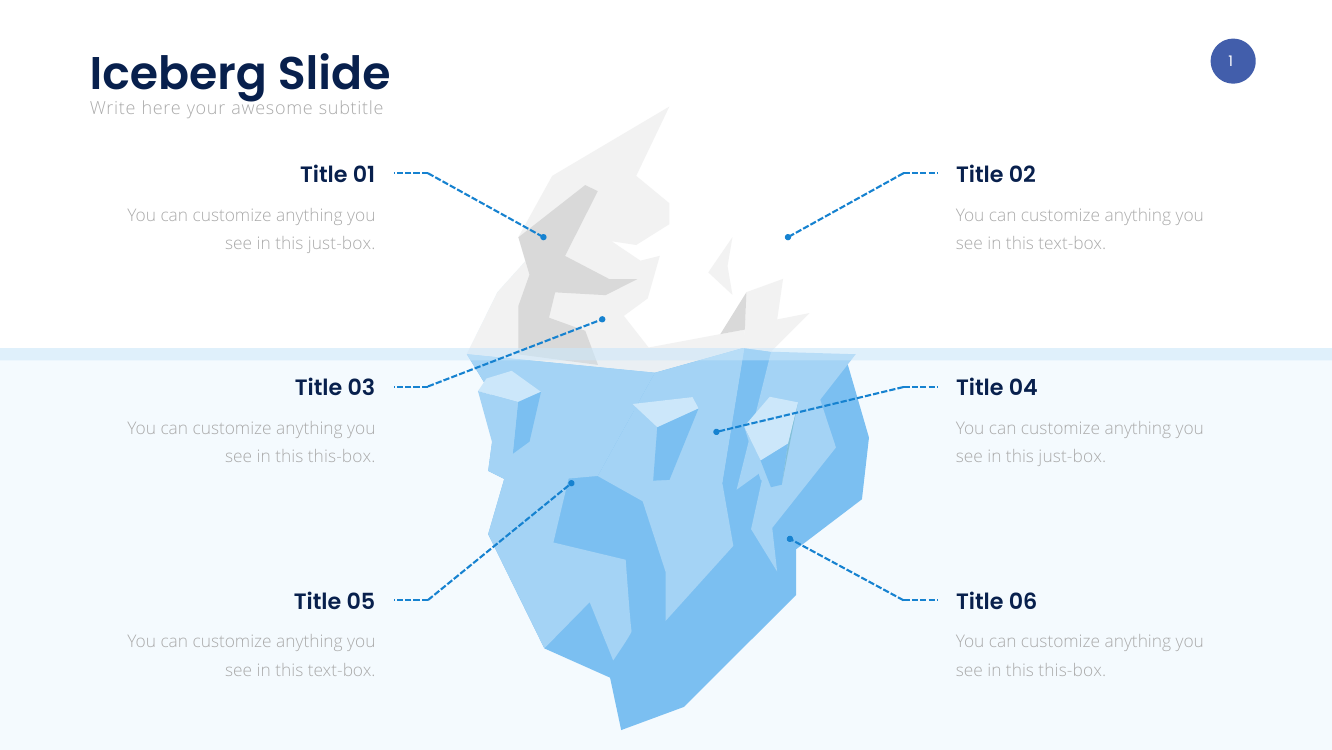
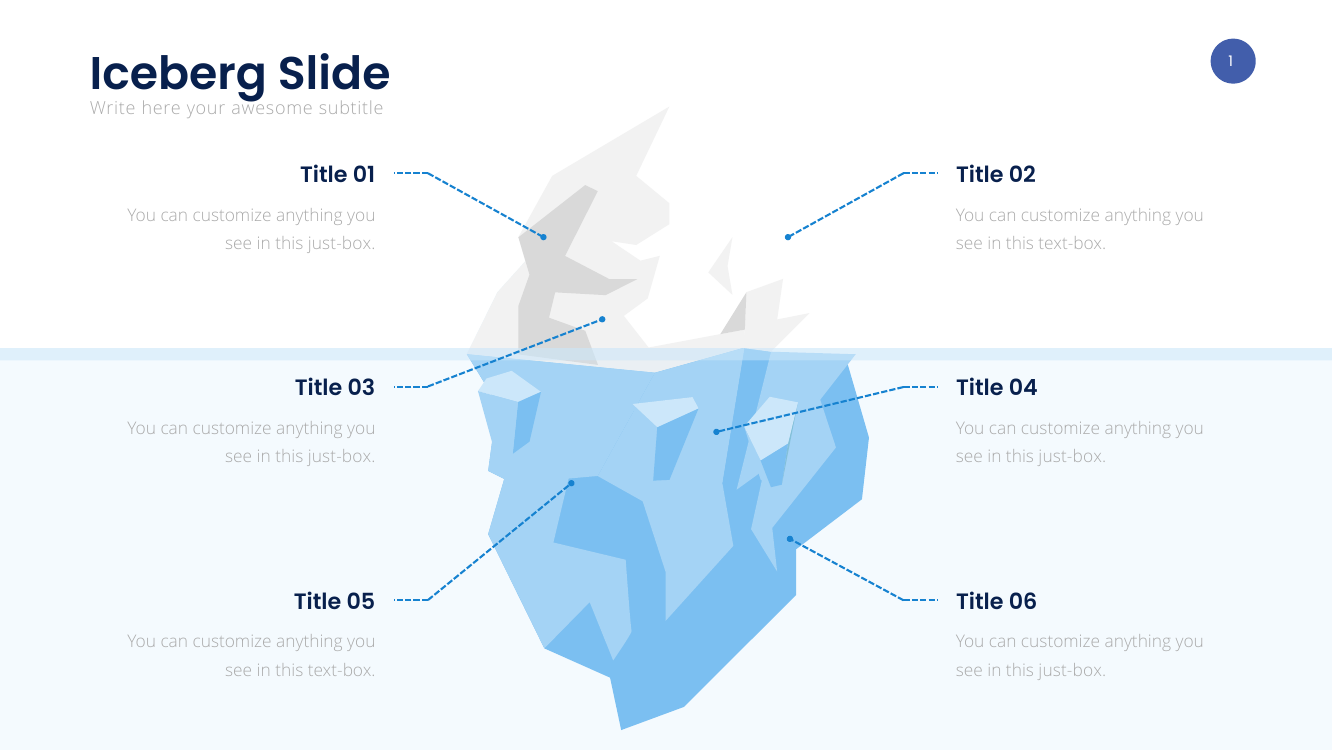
this-box at (342, 457): this-box -> just-box
this-box at (1072, 670): this-box -> just-box
